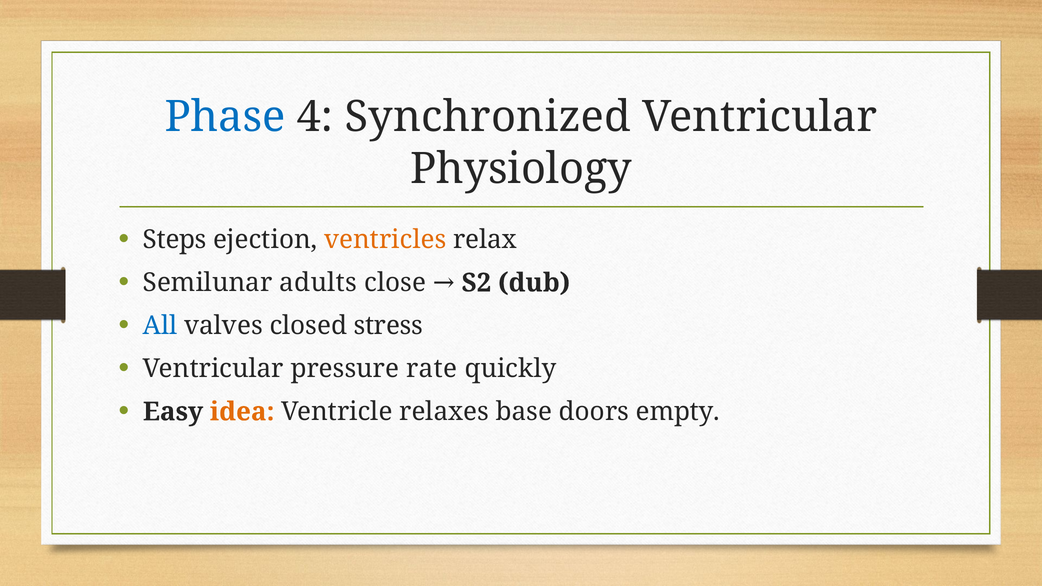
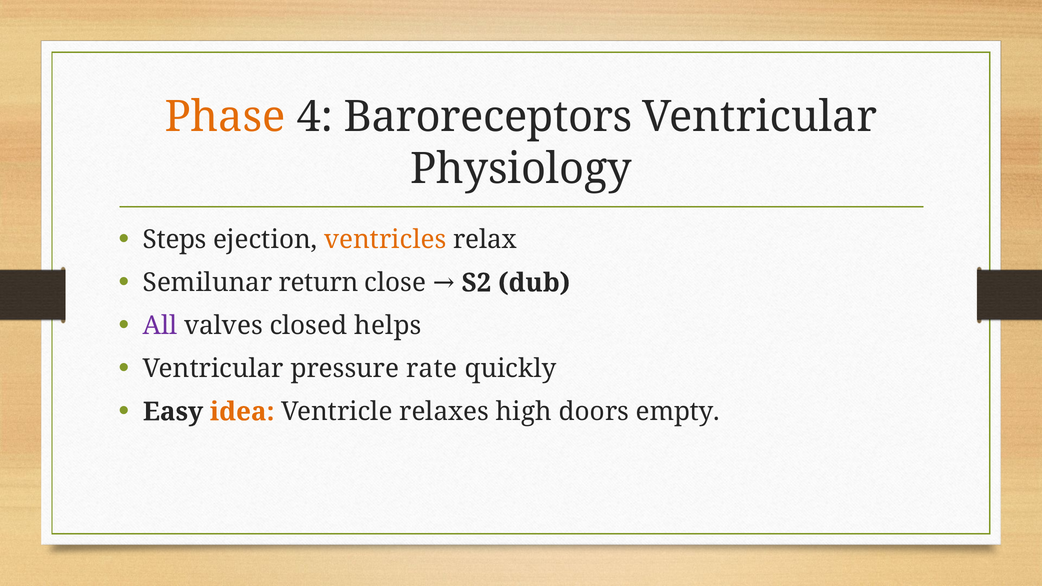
Phase colour: blue -> orange
Synchronized: Synchronized -> Baroreceptors
adults: adults -> return
All colour: blue -> purple
stress: stress -> helps
base: base -> high
